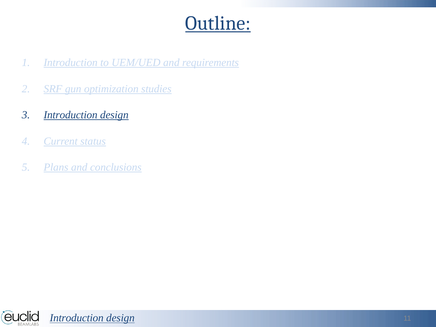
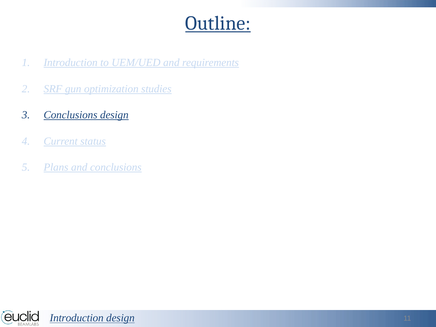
Introduction at (71, 115): Introduction -> Conclusions
